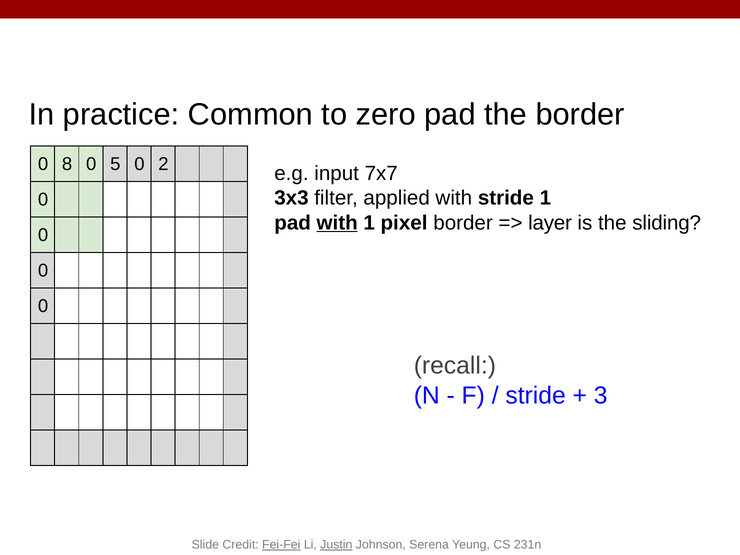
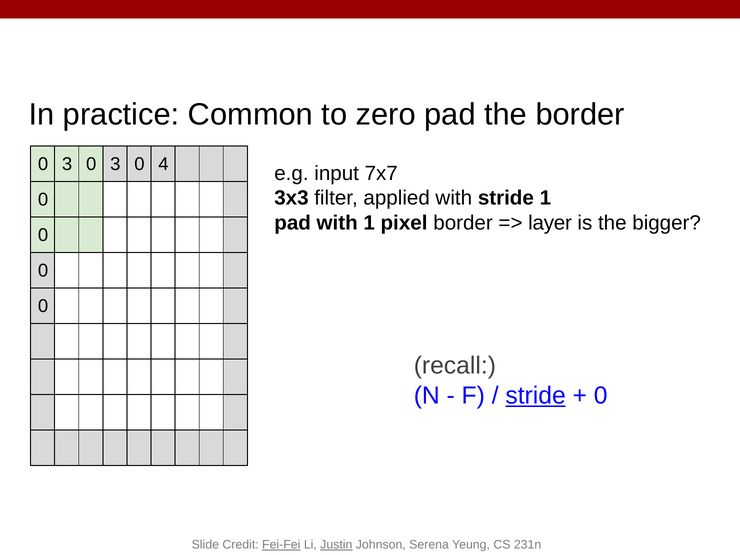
8 at (67, 164): 8 -> 3
5 at (115, 164): 5 -> 3
2: 2 -> 4
with at (337, 223) underline: present -> none
sliding: sliding -> bigger
stride at (536, 395) underline: none -> present
3 at (601, 395): 3 -> 0
